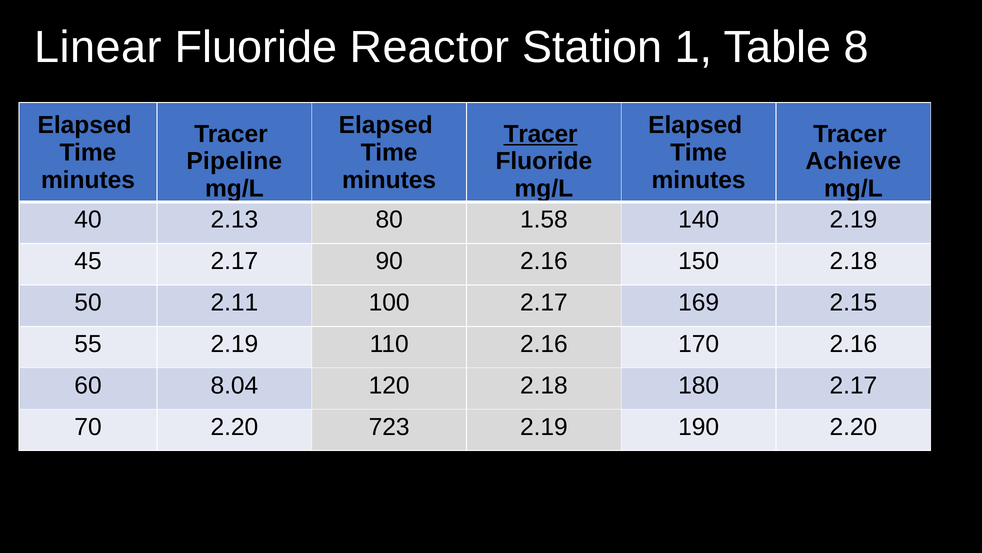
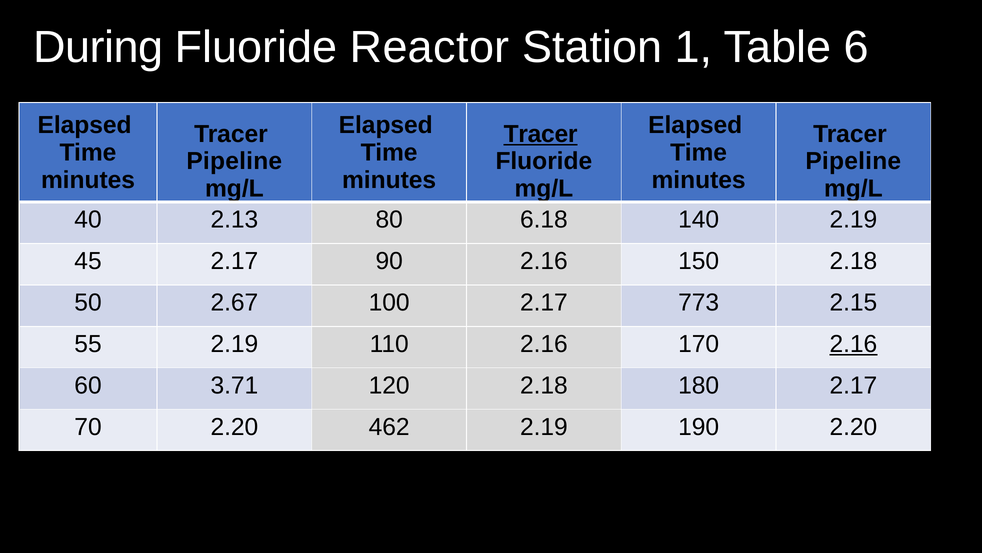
Linear: Linear -> During
8: 8 -> 6
Achieve at (853, 161): Achieve -> Pipeline
1.58: 1.58 -> 6.18
2.11: 2.11 -> 2.67
169: 169 -> 773
2.16 at (853, 344) underline: none -> present
8.04: 8.04 -> 3.71
723: 723 -> 462
